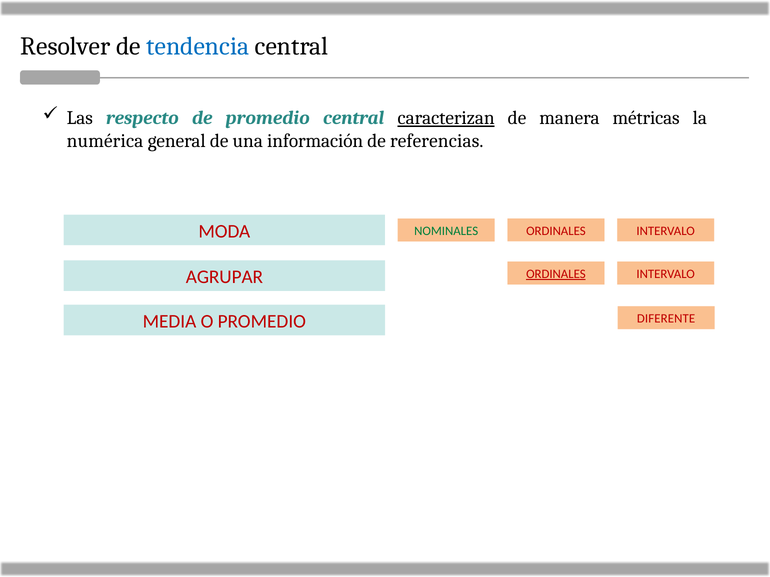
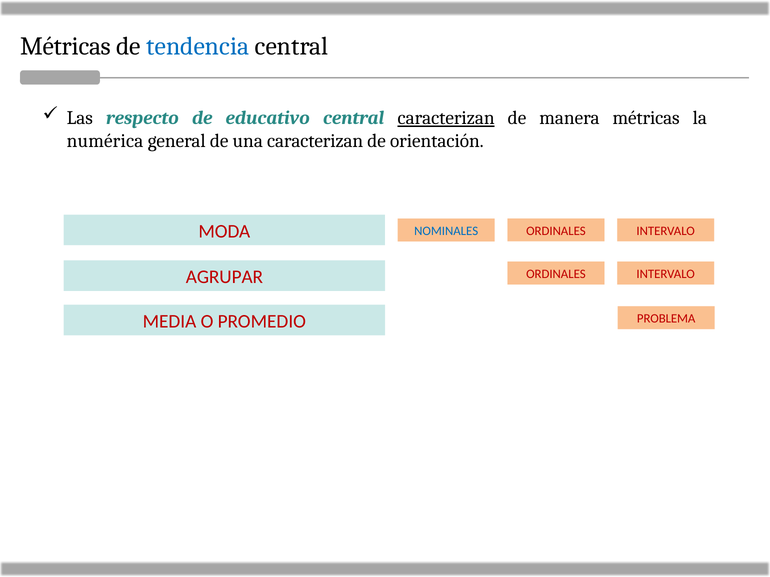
Resolver at (65, 46): Resolver -> Métricas
de promedio: promedio -> educativo
una información: información -> caracterizan
referencias: referencias -> orientación
NOMINALES colour: green -> blue
ORDINALES at (556, 274) underline: present -> none
DIFERENTE: DIFERENTE -> PROBLEMA
